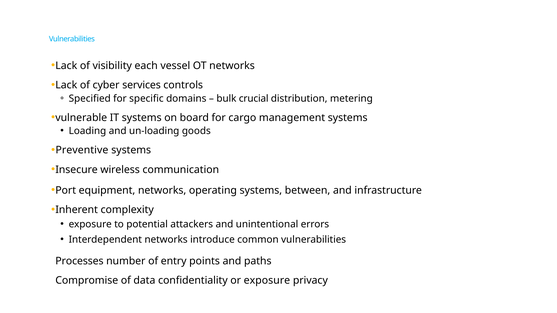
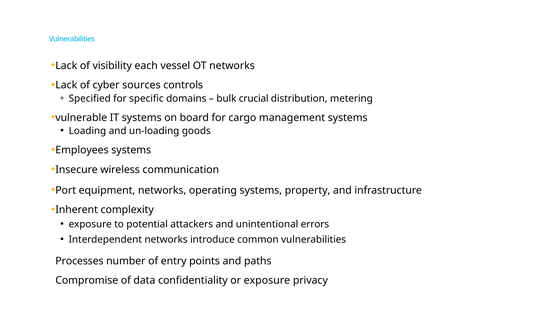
services: services -> sources
Preventive: Preventive -> Employees
between: between -> property
